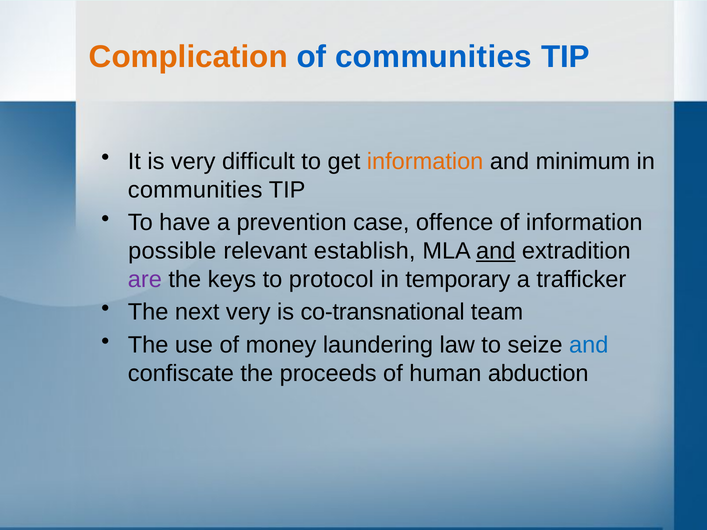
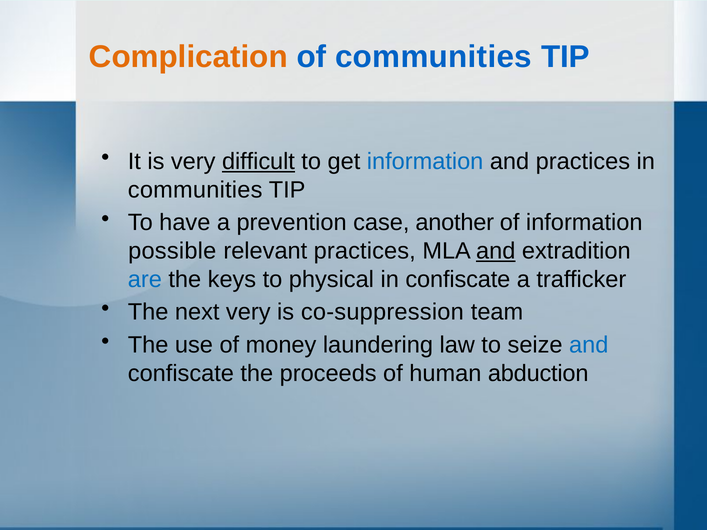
difficult underline: none -> present
information at (425, 162) colour: orange -> blue
and minimum: minimum -> practices
offence: offence -> another
relevant establish: establish -> practices
are colour: purple -> blue
protocol: protocol -> physical
in temporary: temporary -> confiscate
co-transnational: co-transnational -> co-suppression
